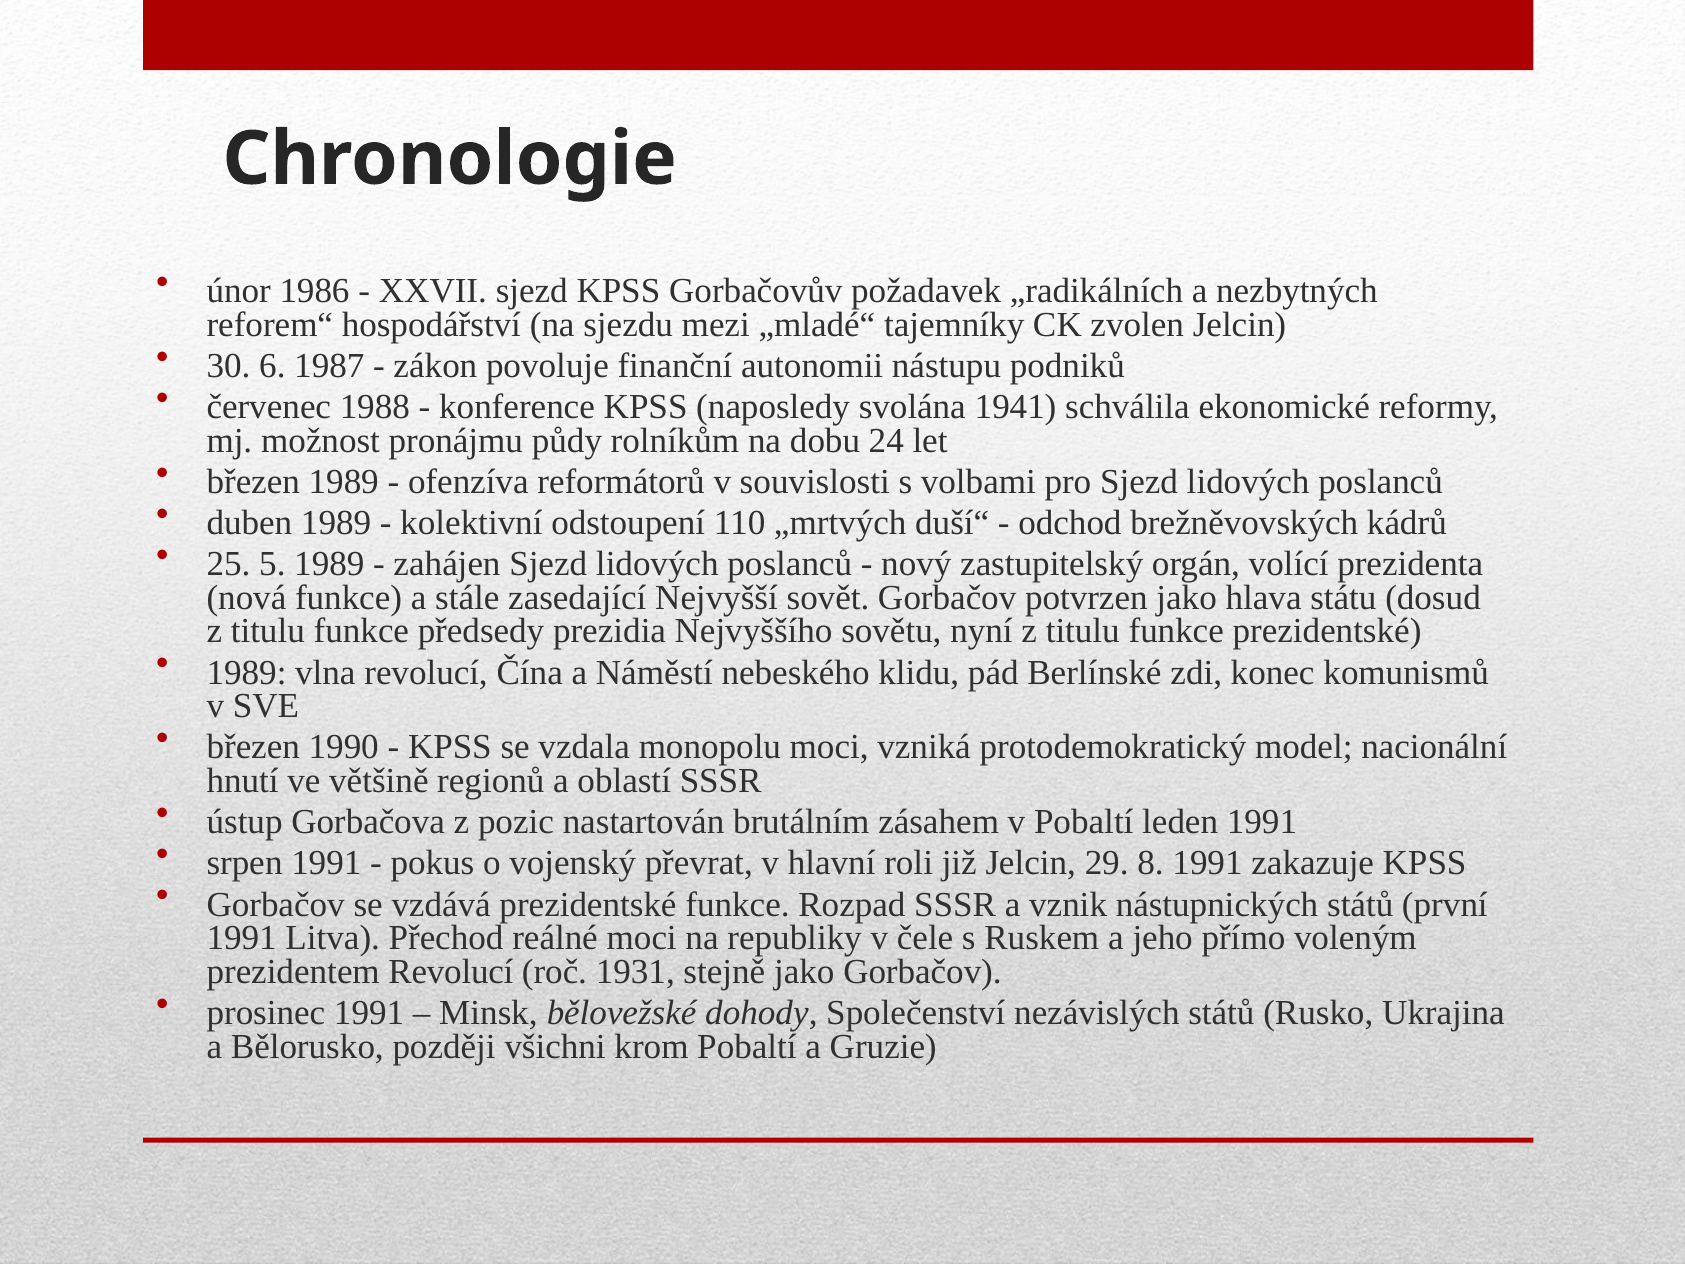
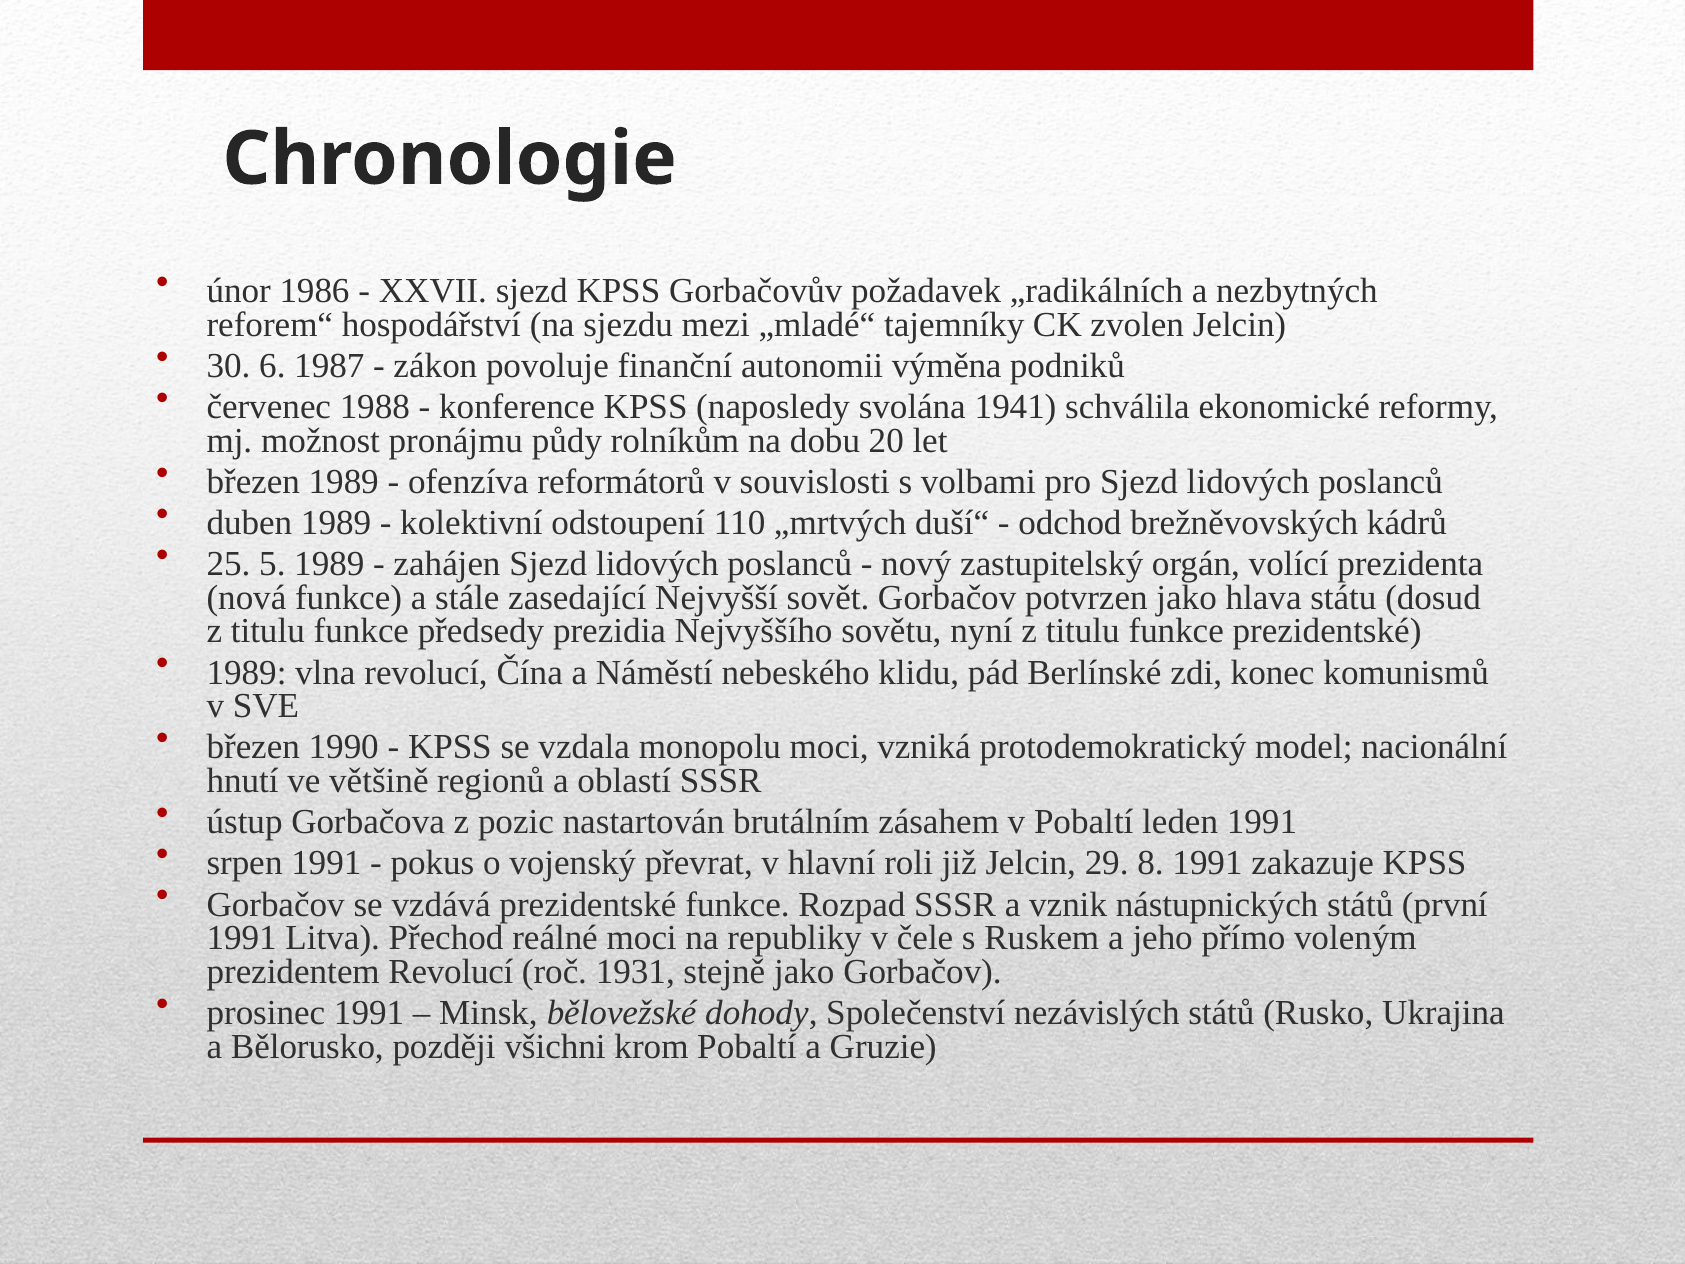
nástupu: nástupu -> výměna
24: 24 -> 20
